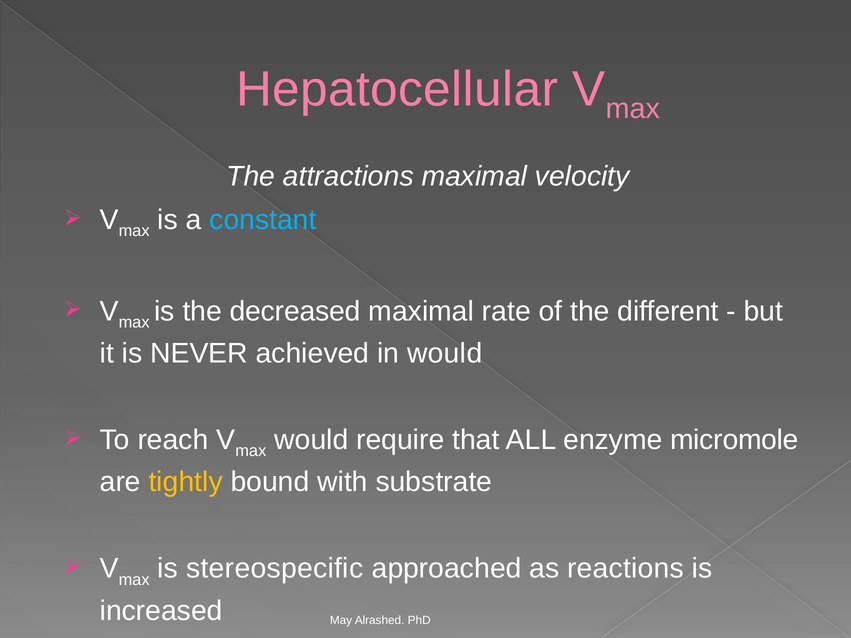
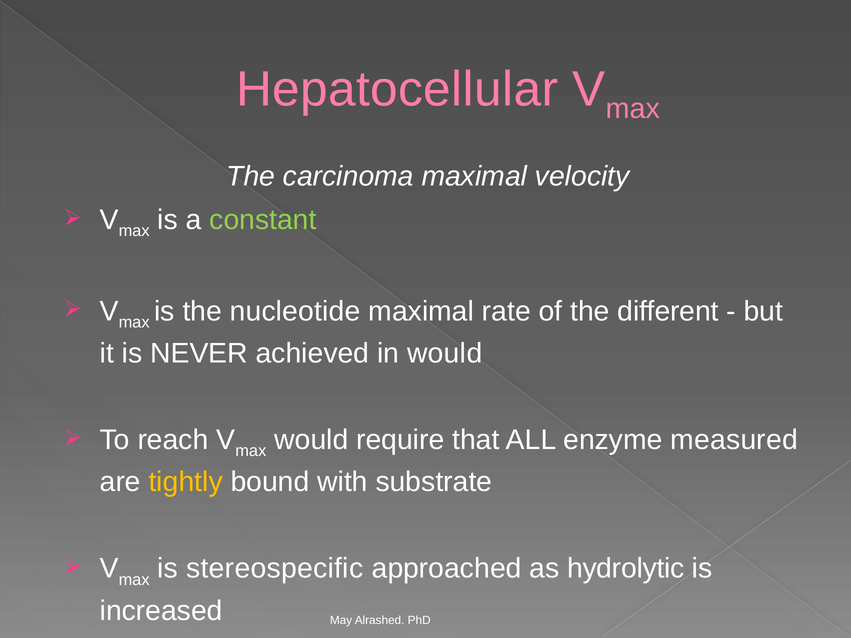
attractions: attractions -> carcinoma
constant colour: light blue -> light green
decreased: decreased -> nucleotide
micromole: micromole -> measured
reactions: reactions -> hydrolytic
